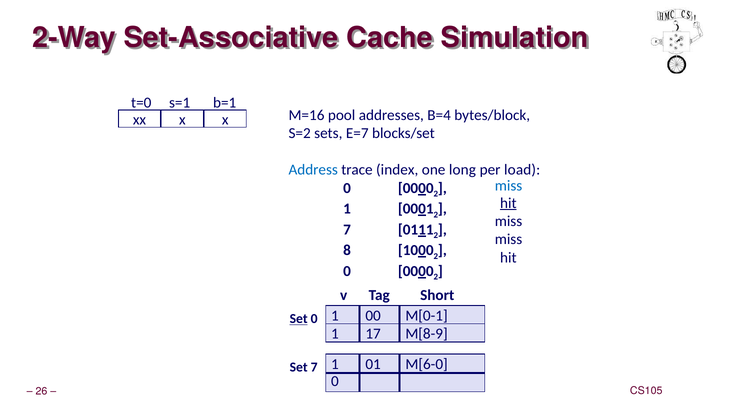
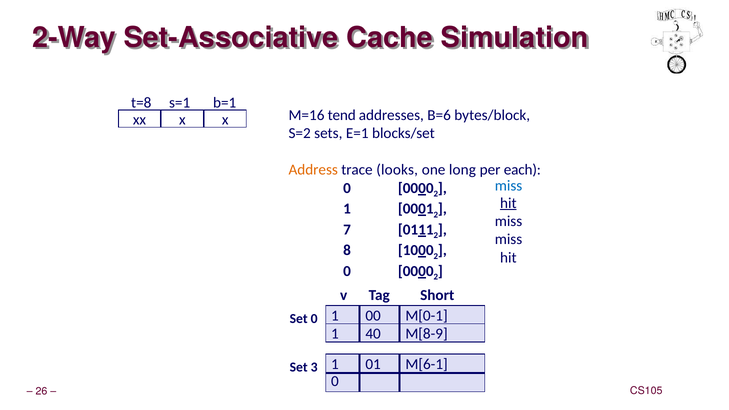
t=0: t=0 -> t=8
pool: pool -> tend
B=4: B=4 -> B=6
E=7: E=7 -> E=1
Address colour: blue -> orange
index: index -> looks
load: load -> each
Set at (299, 319) underline: present -> none
17: 17 -> 40
M[6-0: M[6-0 -> M[6-1
Set 7: 7 -> 3
